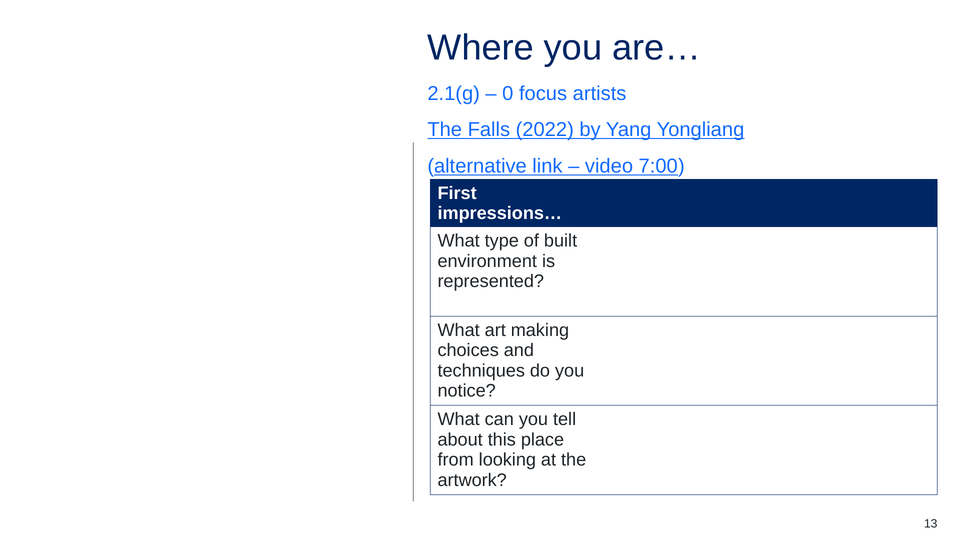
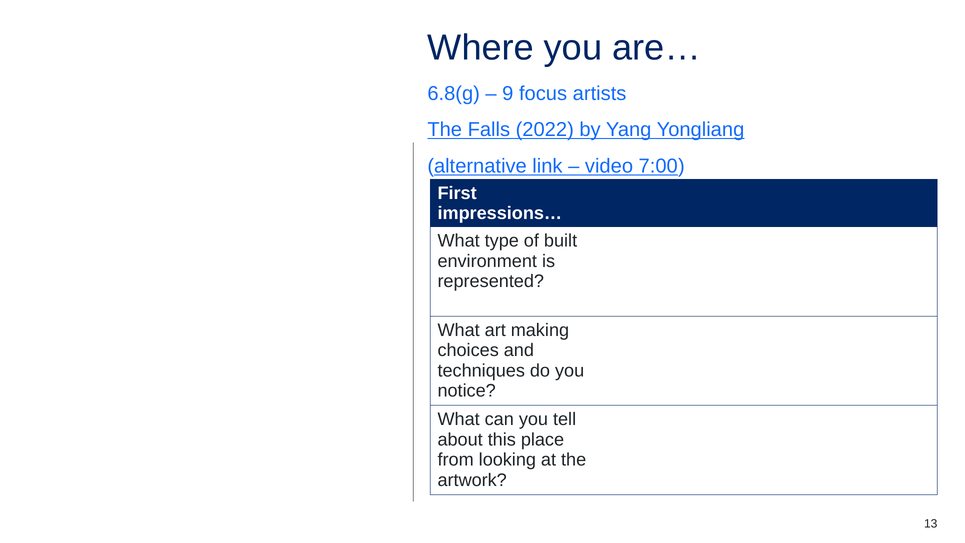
2.1(g: 2.1(g -> 6.8(g
0: 0 -> 9
